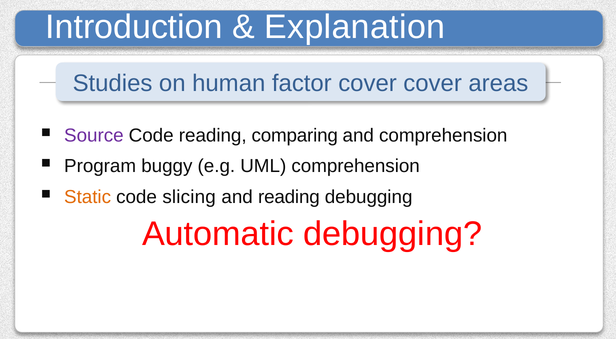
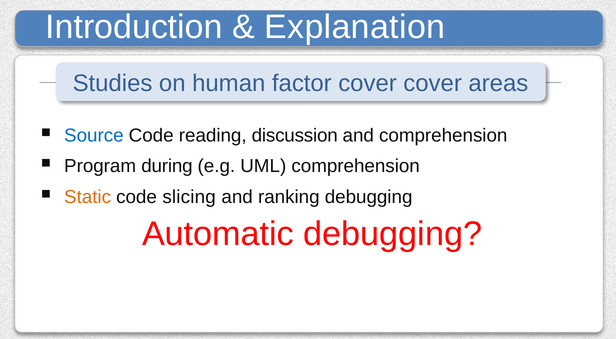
Source colour: purple -> blue
comparing: comparing -> discussion
buggy: buggy -> during
and reading: reading -> ranking
